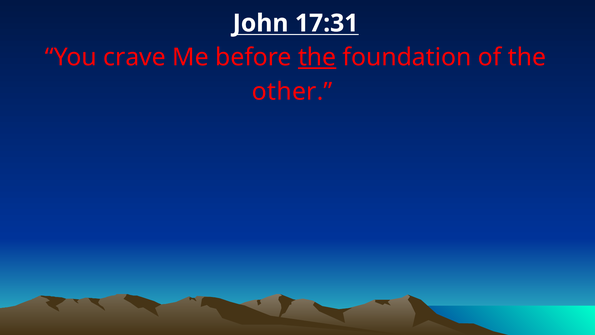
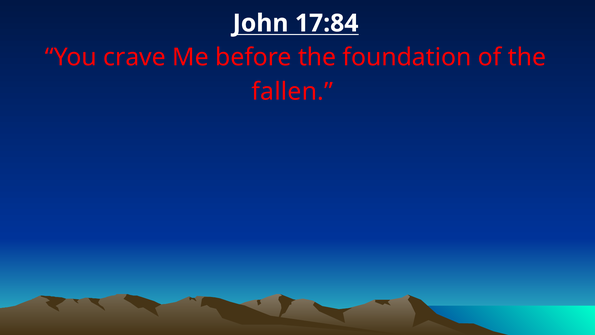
17:31: 17:31 -> 17:84
the at (317, 57) underline: present -> none
other: other -> fallen
